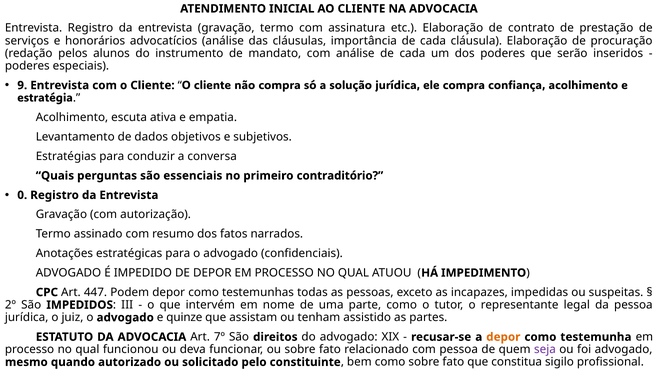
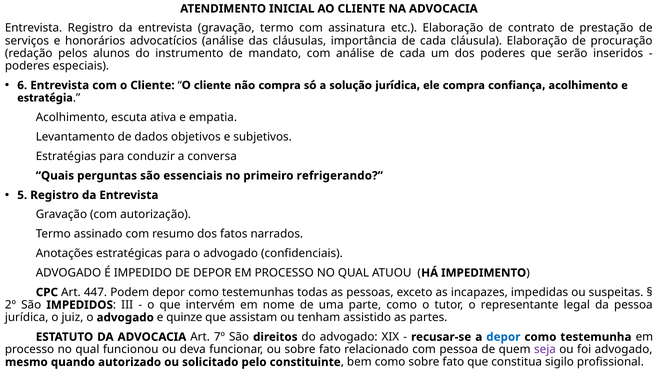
9: 9 -> 6
contraditório: contraditório -> refrigerando
0: 0 -> 5
depor at (503, 337) colour: orange -> blue
